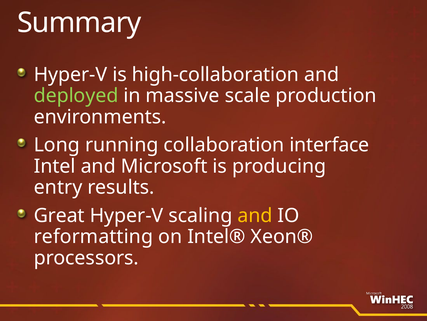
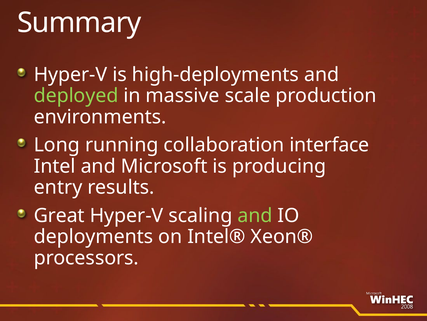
high-collaboration: high-collaboration -> high-deployments
and at (255, 215) colour: yellow -> light green
reformatting: reformatting -> deployments
